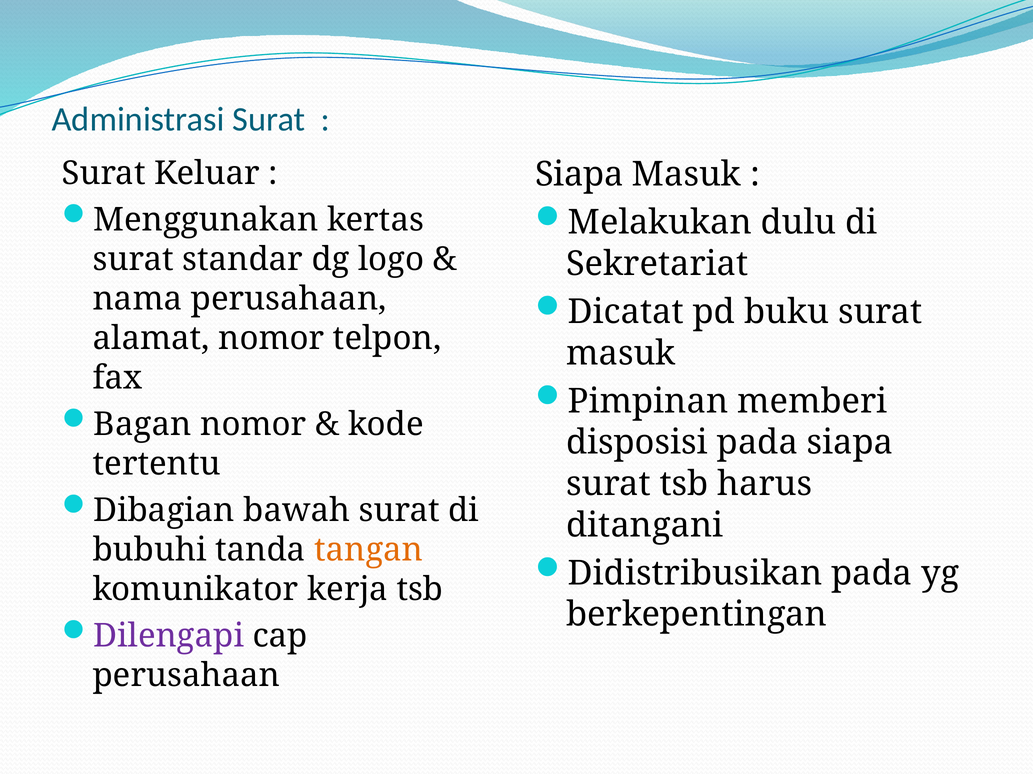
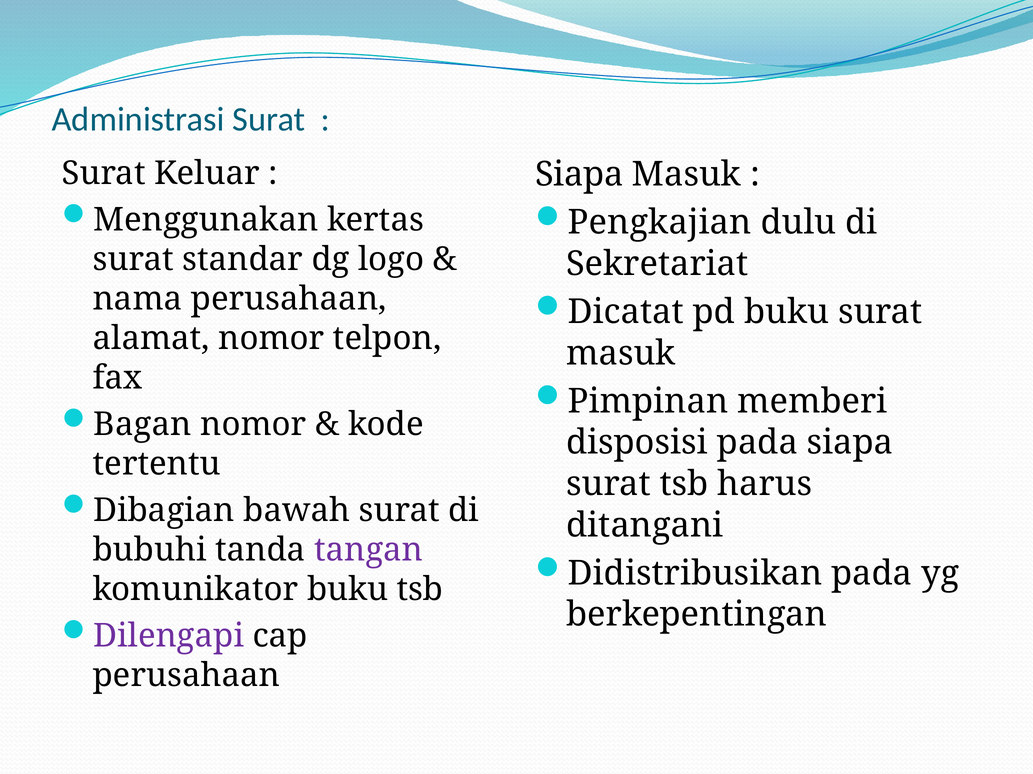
Melakukan: Melakukan -> Pengkajian
tangan colour: orange -> purple
komunikator kerja: kerja -> buku
